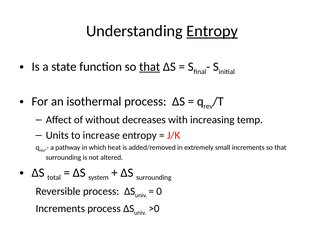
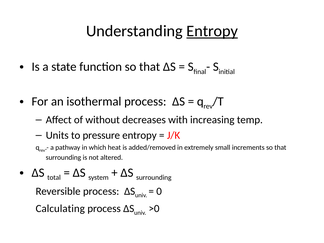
that at (150, 67) underline: present -> none
increase: increase -> pressure
Increments at (60, 208): Increments -> Calculating
